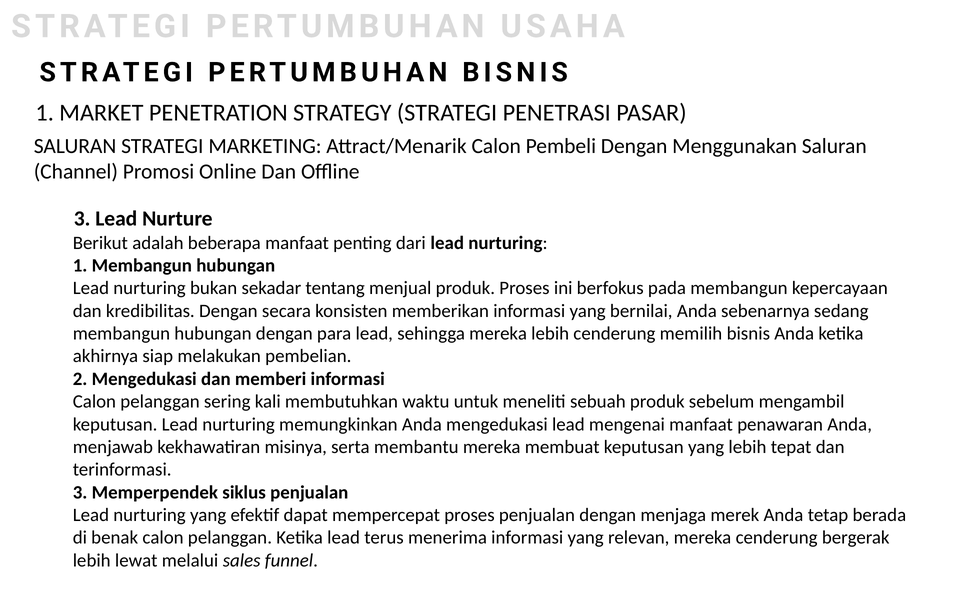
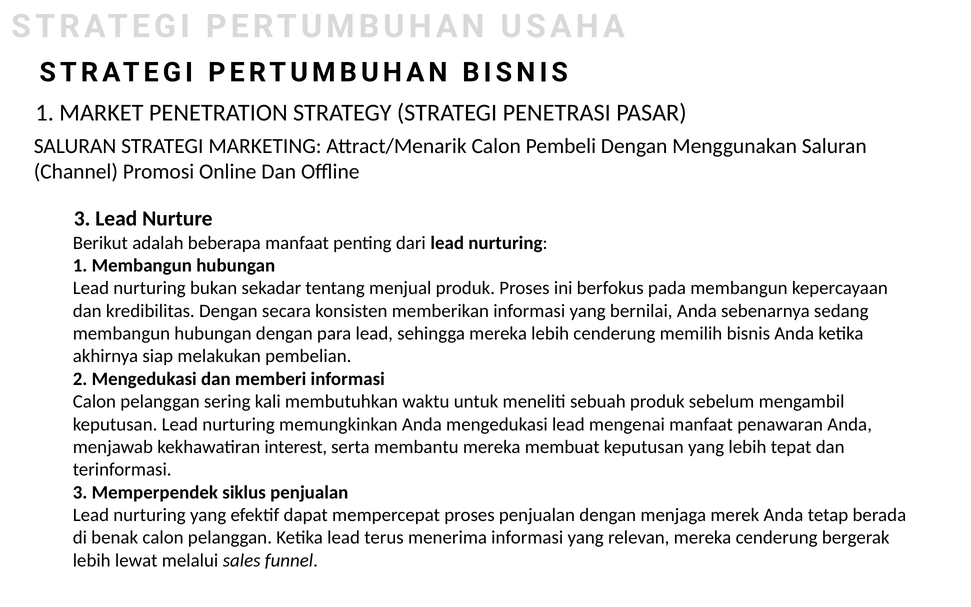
misinya: misinya -> interest
